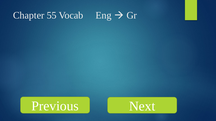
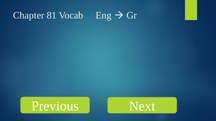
55: 55 -> 81
